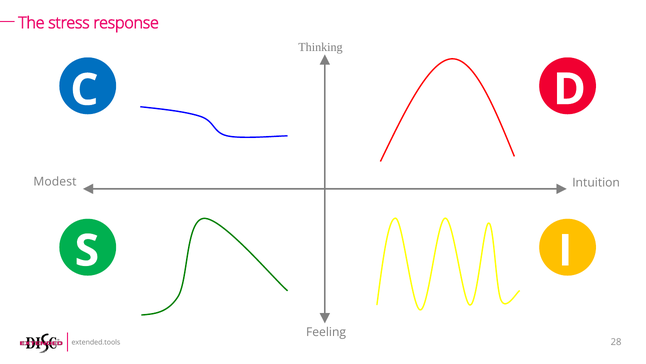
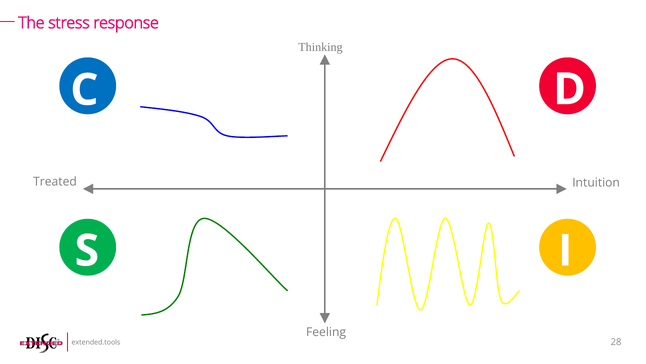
Modest: Modest -> Treated
